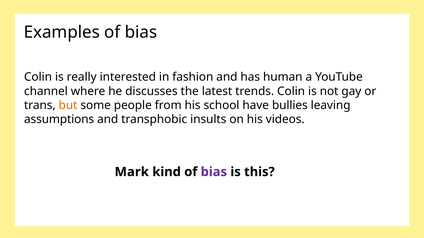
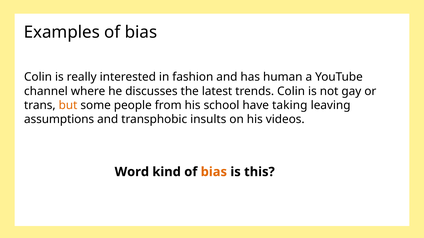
bullies: bullies -> taking
Mark: Mark -> Word
bias at (214, 172) colour: purple -> orange
